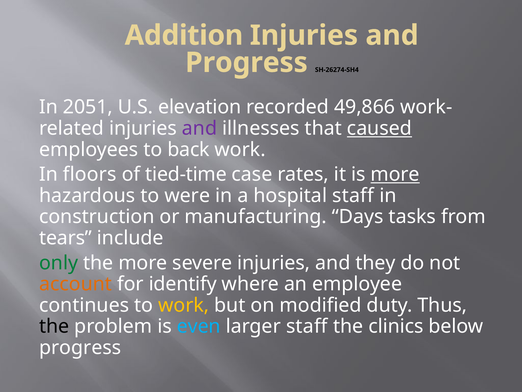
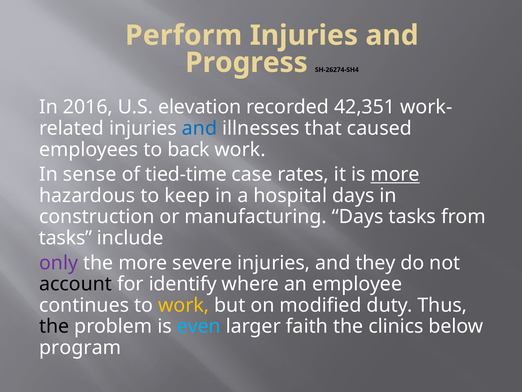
Addition: Addition -> Perform
2051: 2051 -> 2016
49,866: 49,866 -> 42,351
and at (200, 128) colour: purple -> blue
caused underline: present -> none
floors: floors -> sense
were: were -> keep
hospital staff: staff -> days
tears at (66, 238): tears -> tasks
only colour: green -> purple
account colour: orange -> black
larger staff: staff -> faith
progress at (80, 347): progress -> program
